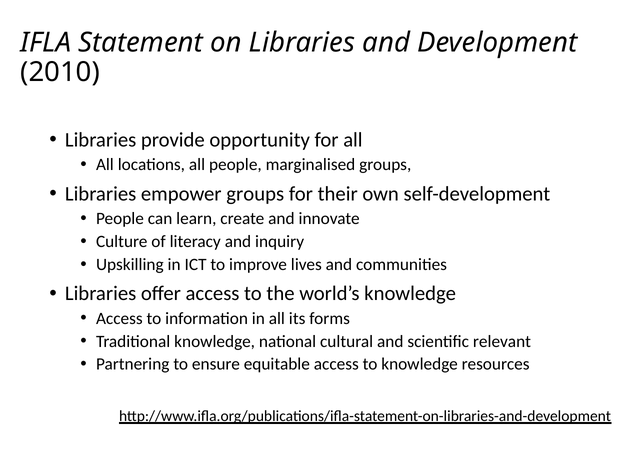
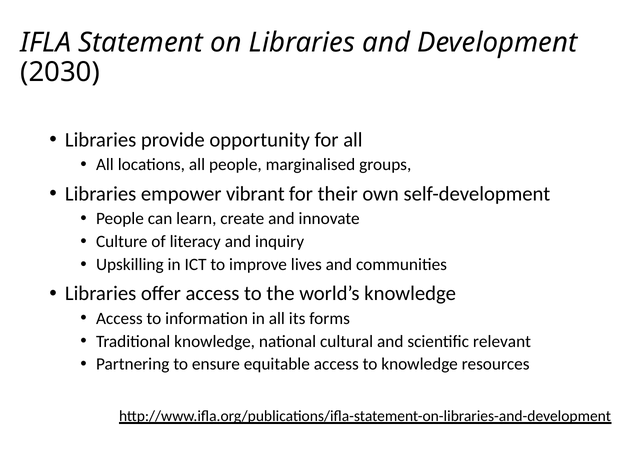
2010: 2010 -> 2030
empower groups: groups -> vibrant
